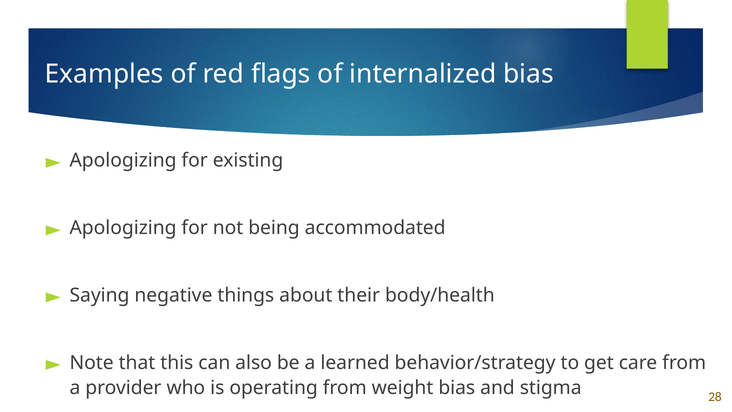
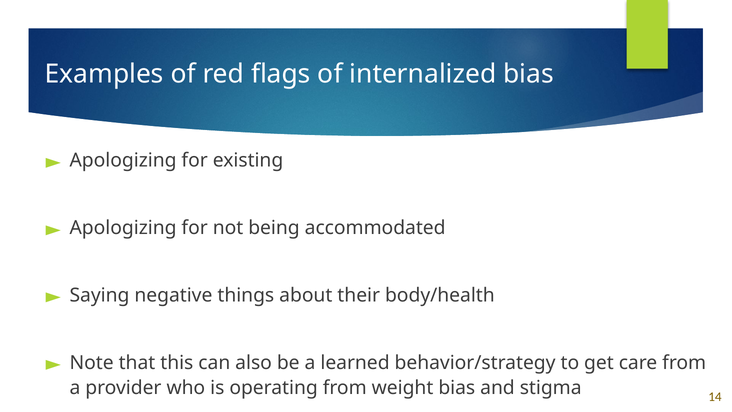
28: 28 -> 14
